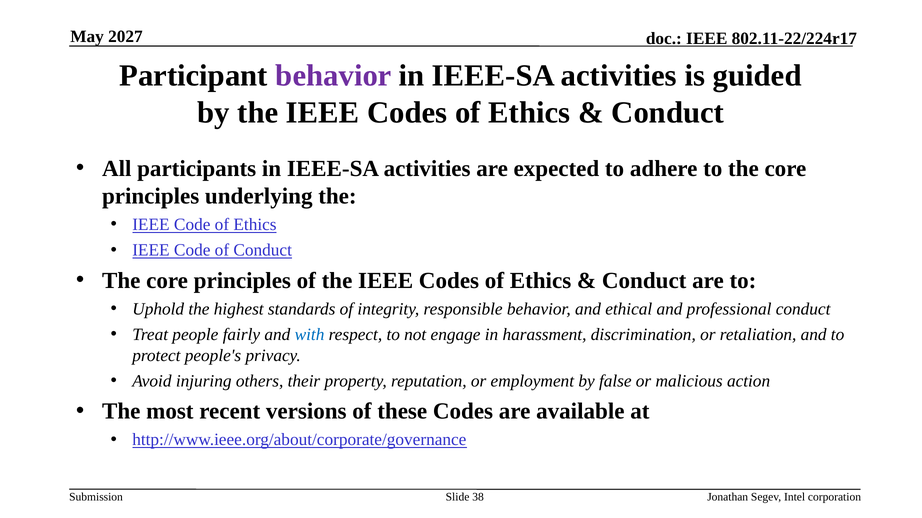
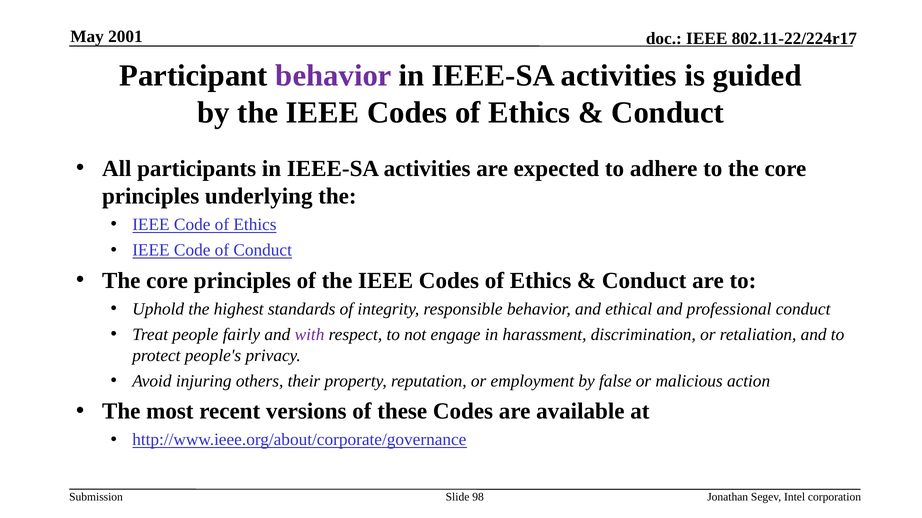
2027: 2027 -> 2001
with colour: blue -> purple
38: 38 -> 98
